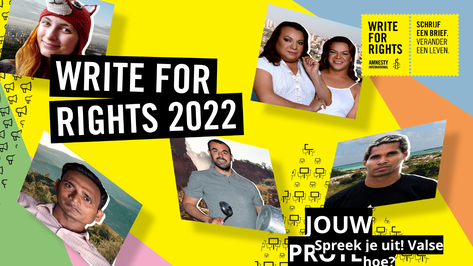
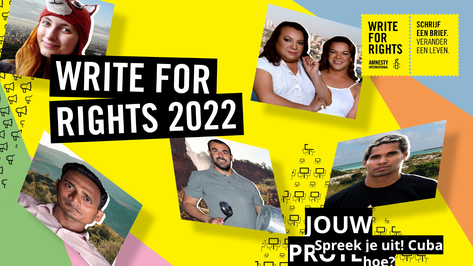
Valse: Valse -> Cuba
